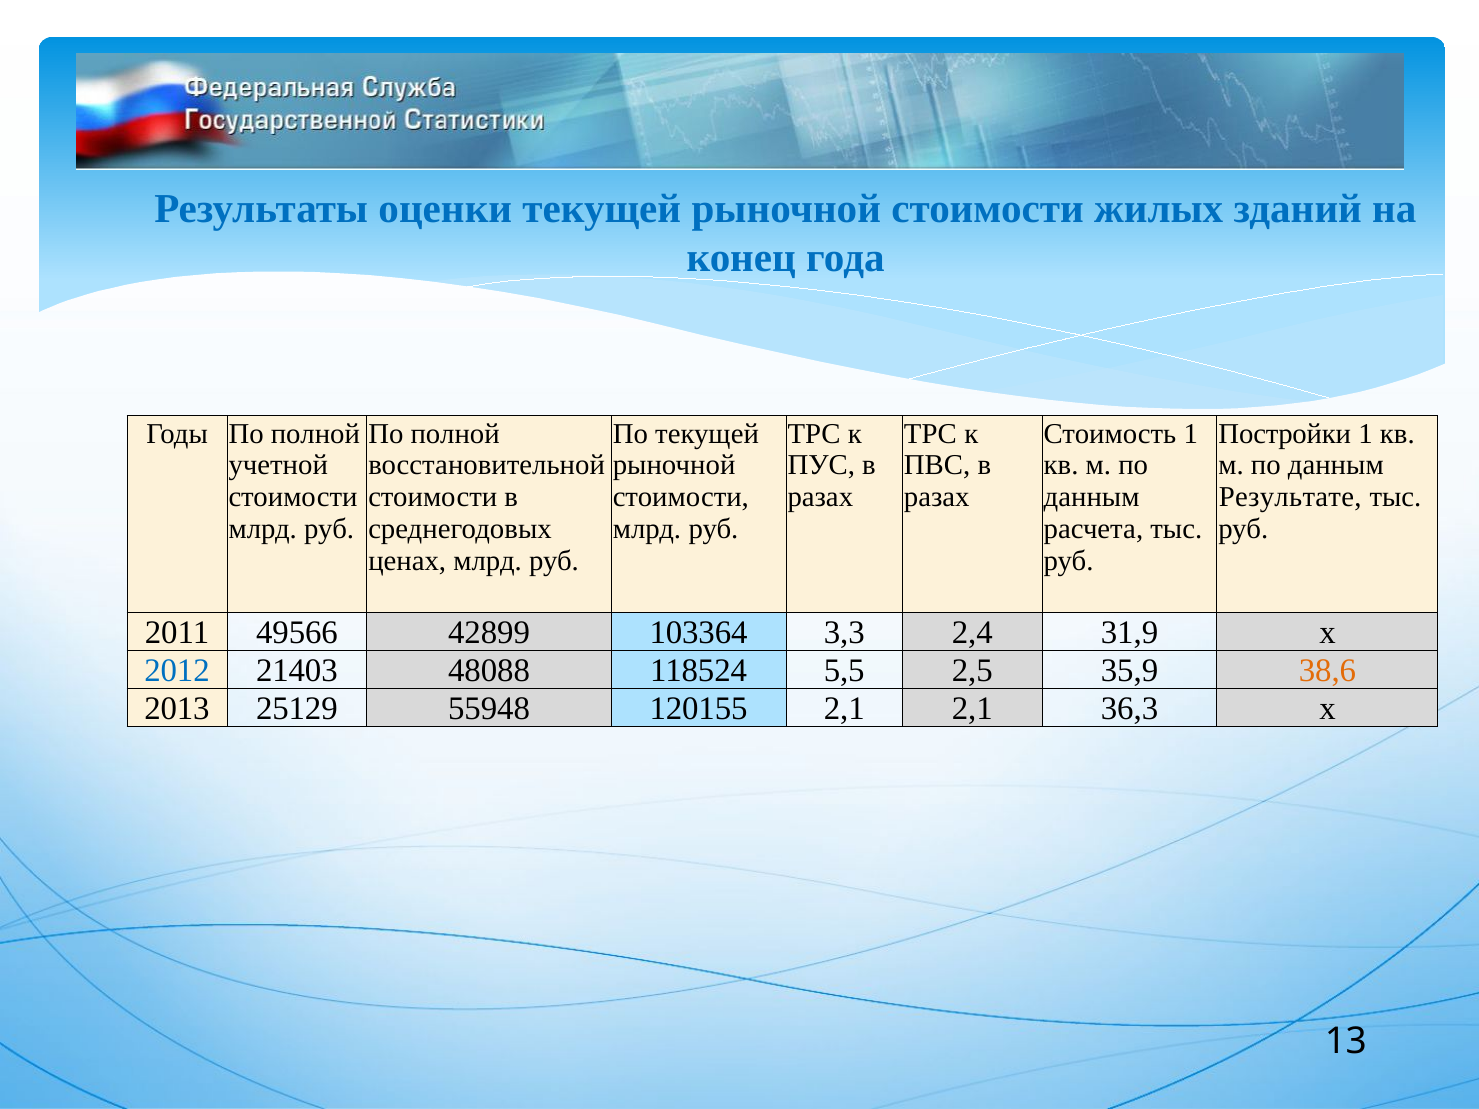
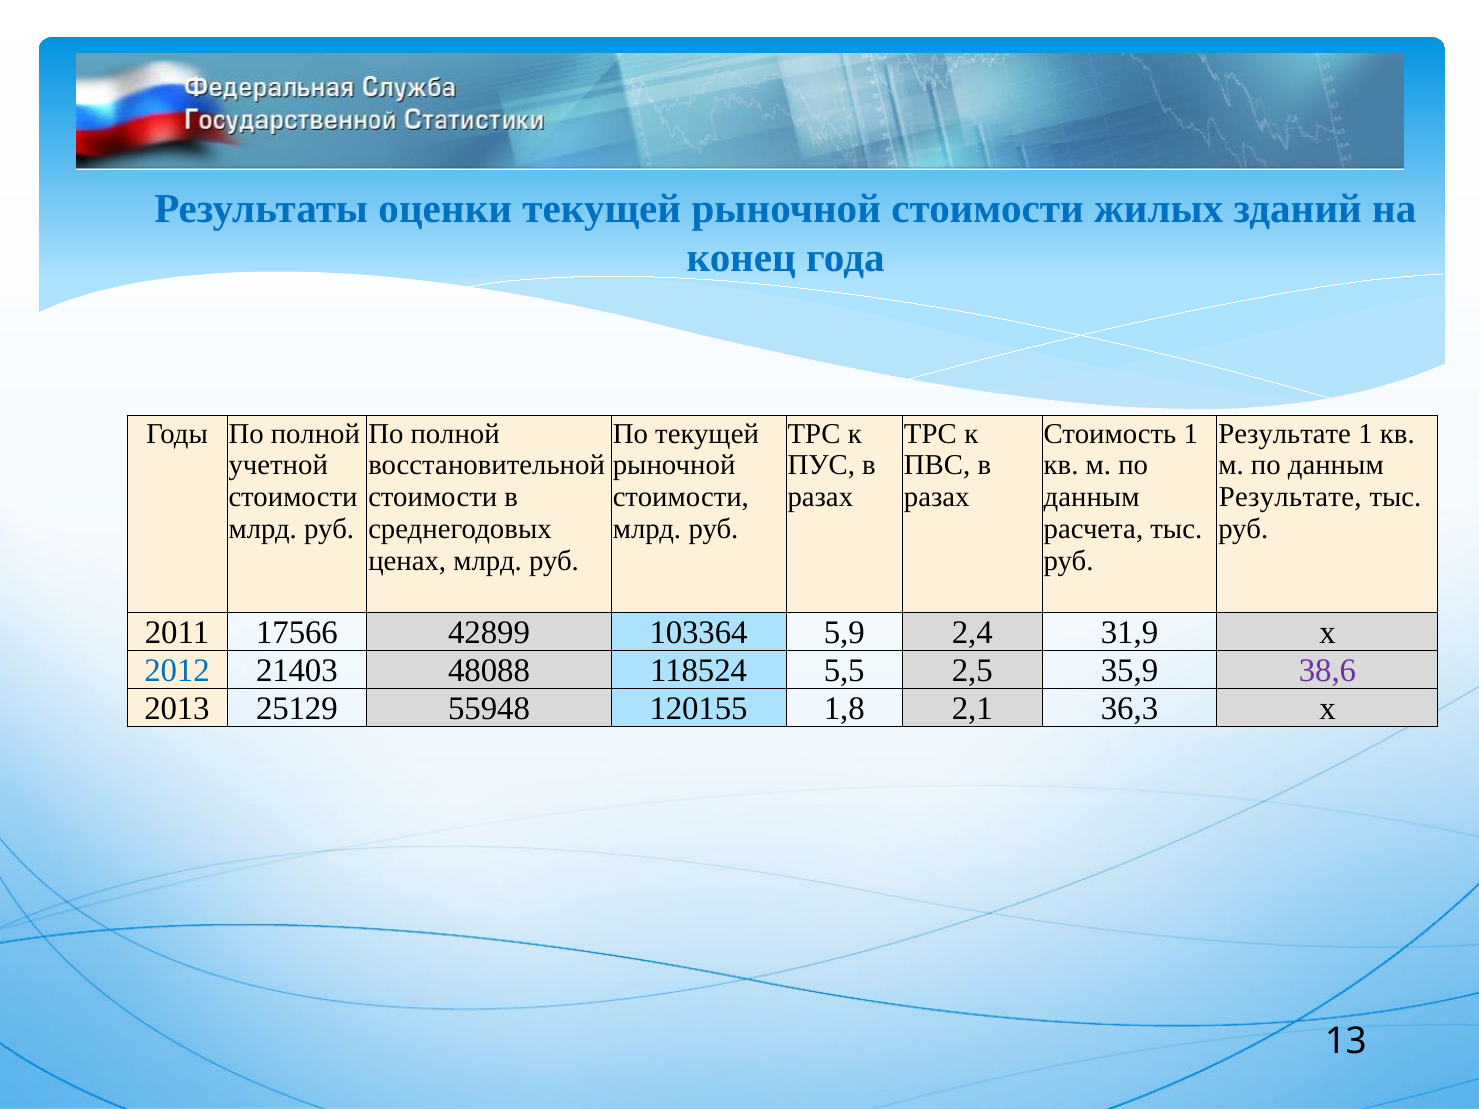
Постройки at (1285, 434): Постройки -> Результате
49566: 49566 -> 17566
3,3: 3,3 -> 5,9
38,6 colour: orange -> purple
120155 2,1: 2,1 -> 1,8
